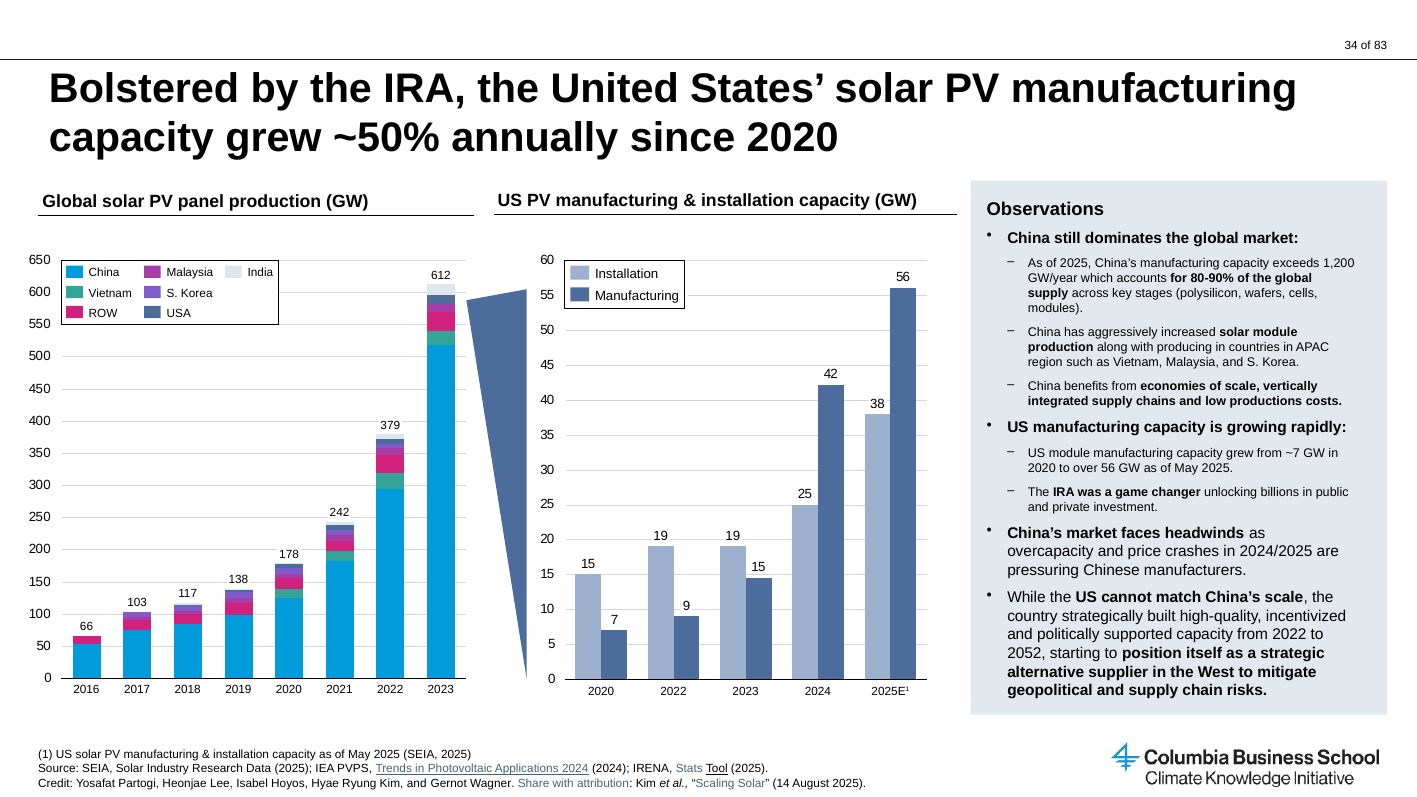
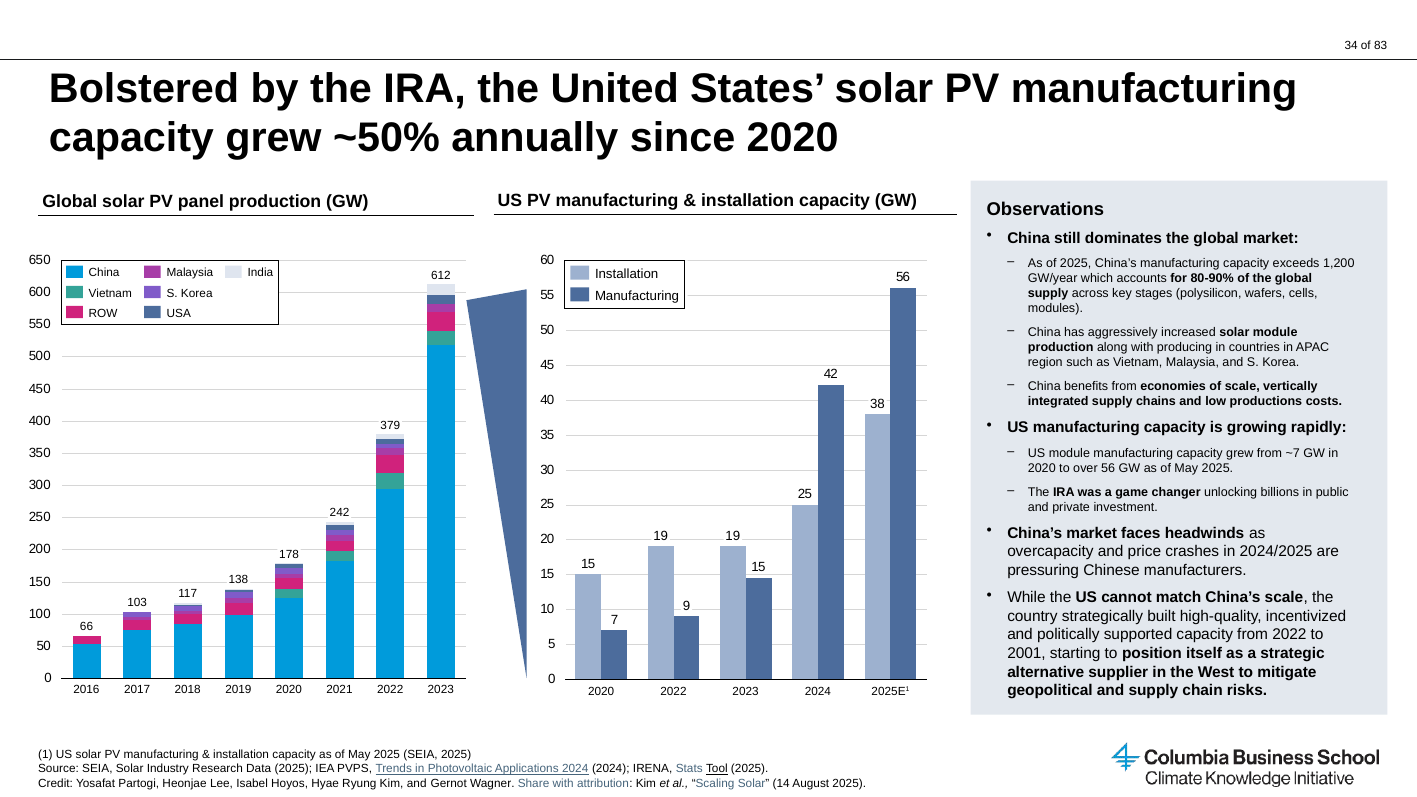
2052: 2052 -> 2001
